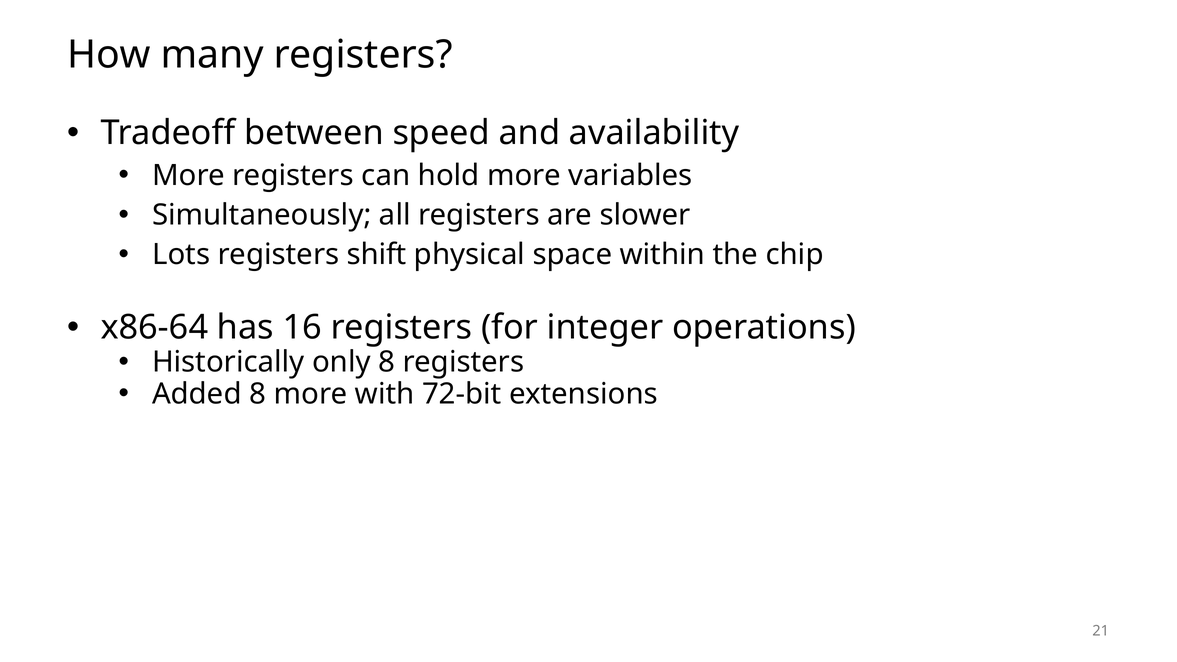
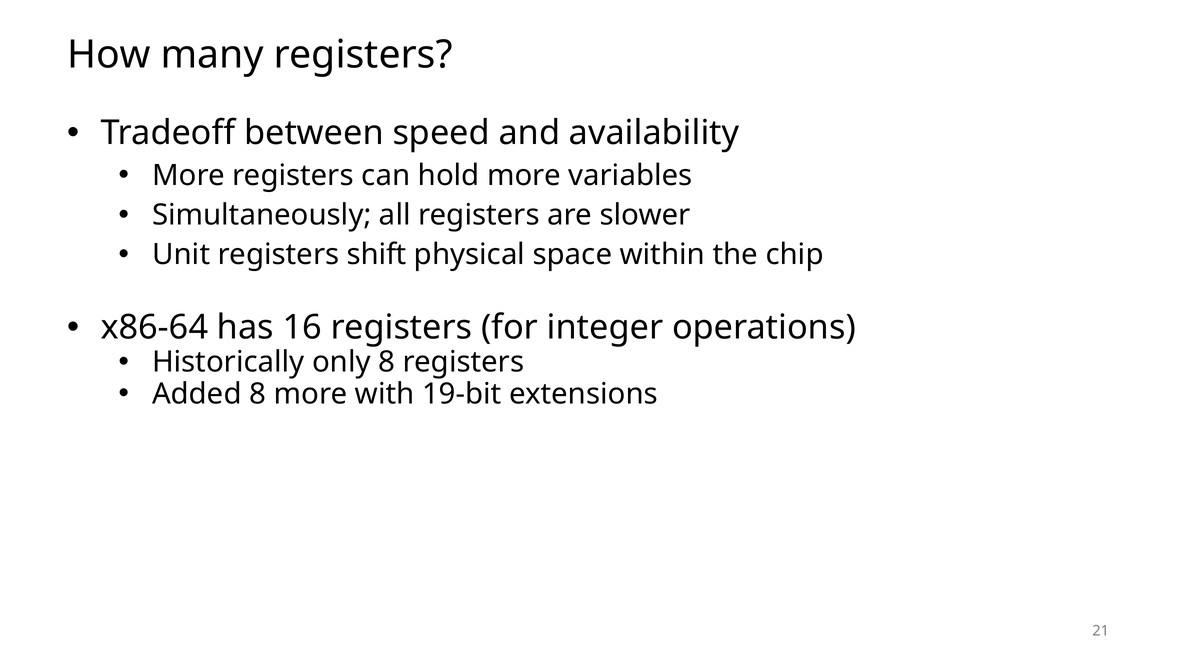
Lots: Lots -> Unit
72-bit: 72-bit -> 19-bit
